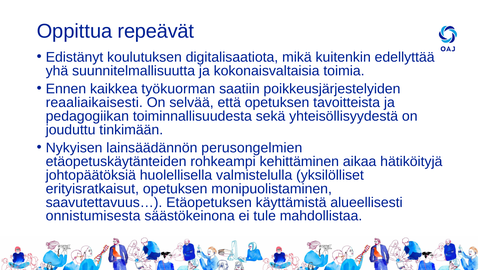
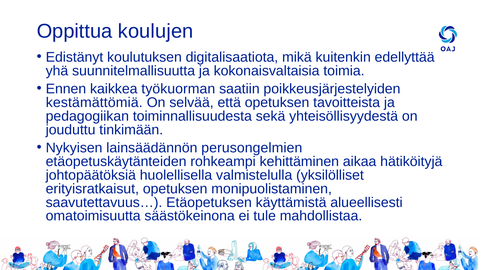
repeävät: repeävät -> koulujen
reaaliaikaisesti: reaaliaikaisesti -> kestämättömiä
onnistumisesta: onnistumisesta -> omatoimisuutta
